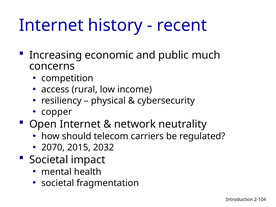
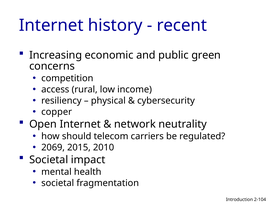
much: much -> green
2070: 2070 -> 2069
2032: 2032 -> 2010
